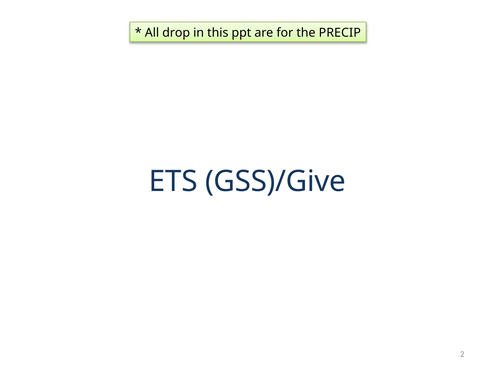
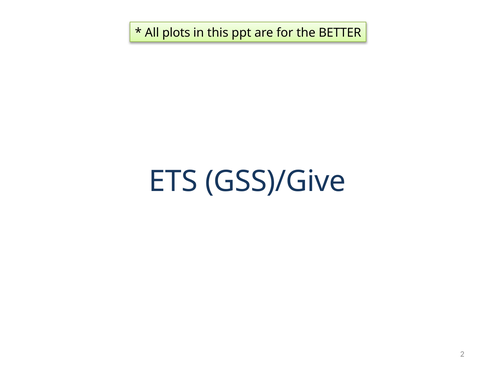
drop: drop -> plots
PRECIP: PRECIP -> BETTER
